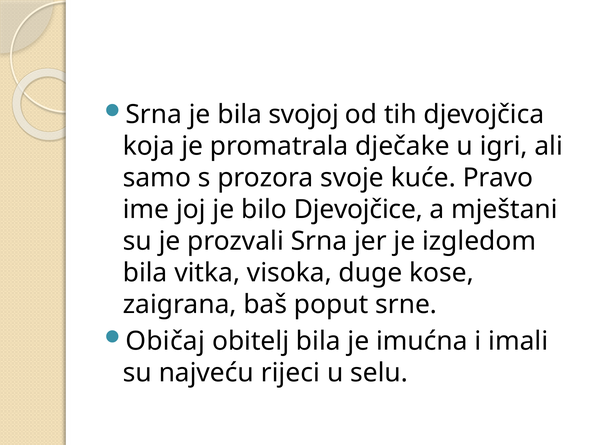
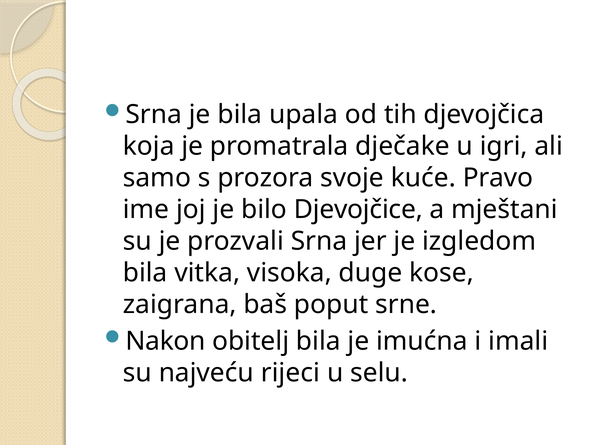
svojoj: svojoj -> upala
Običaj: Običaj -> Nakon
